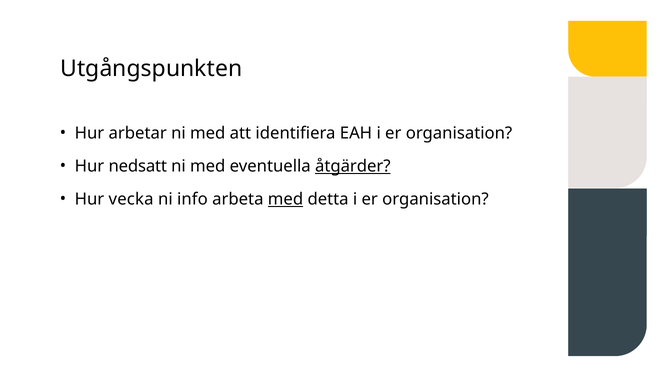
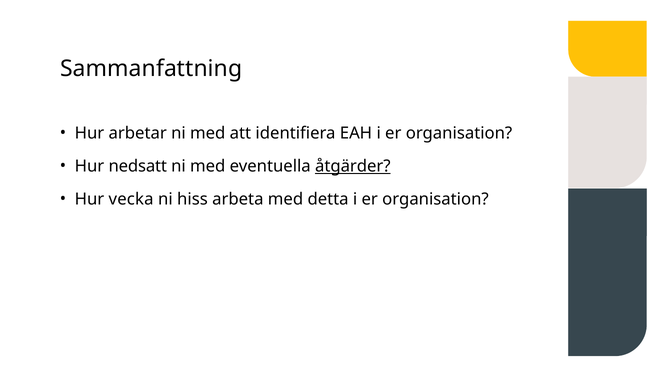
Utgångspunkten: Utgångspunkten -> Sammanfattning
info: info -> hiss
med at (286, 199) underline: present -> none
